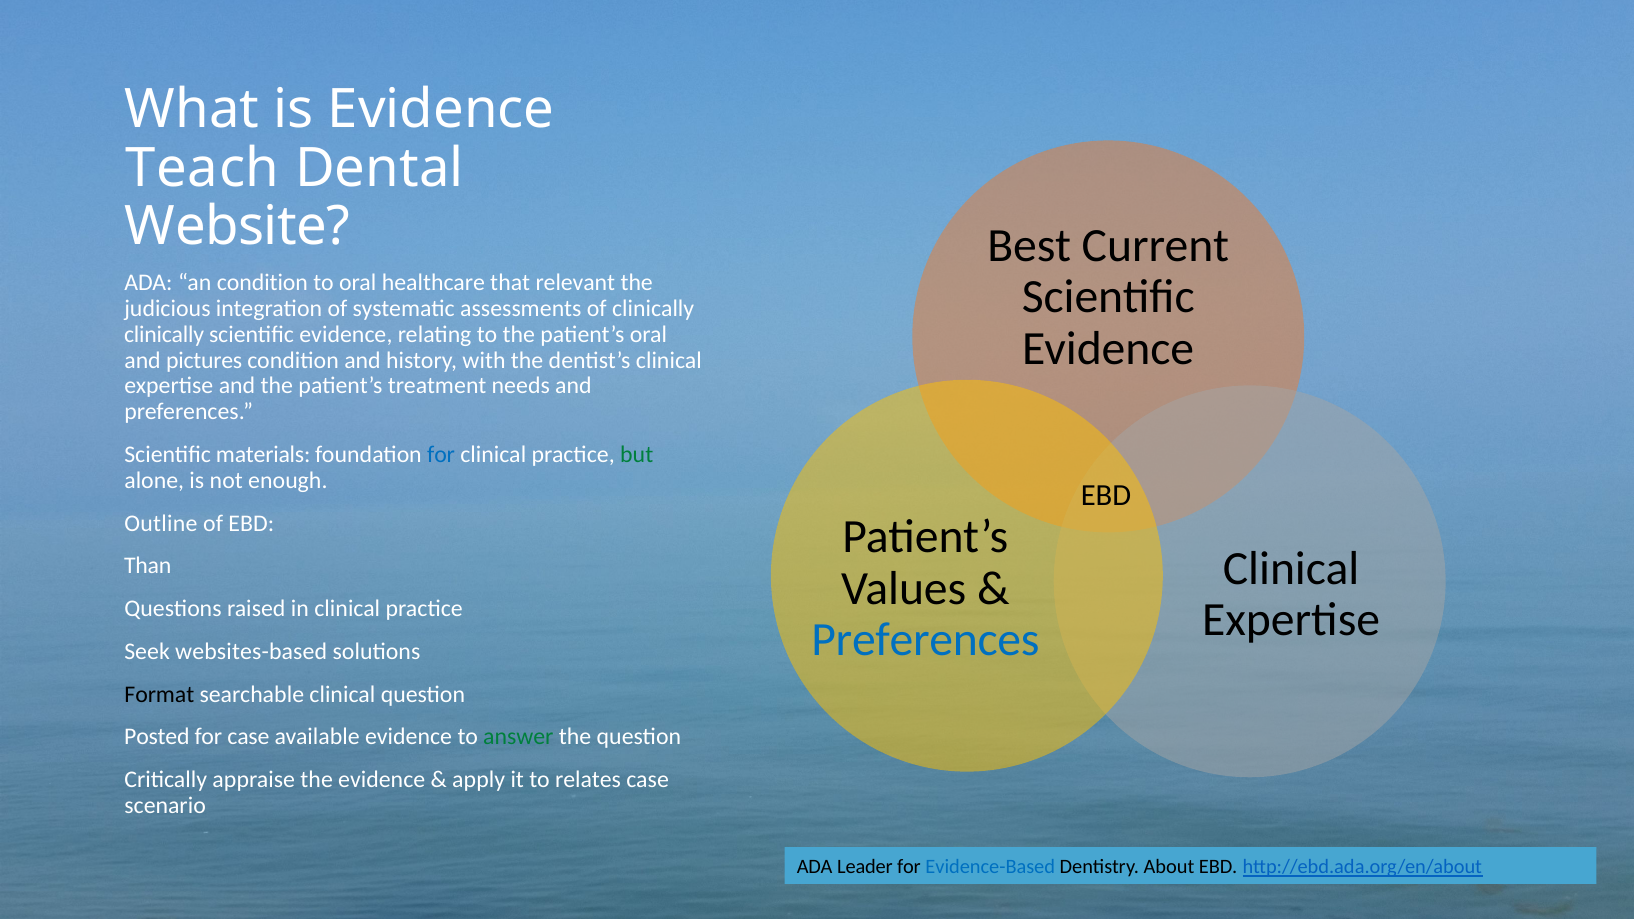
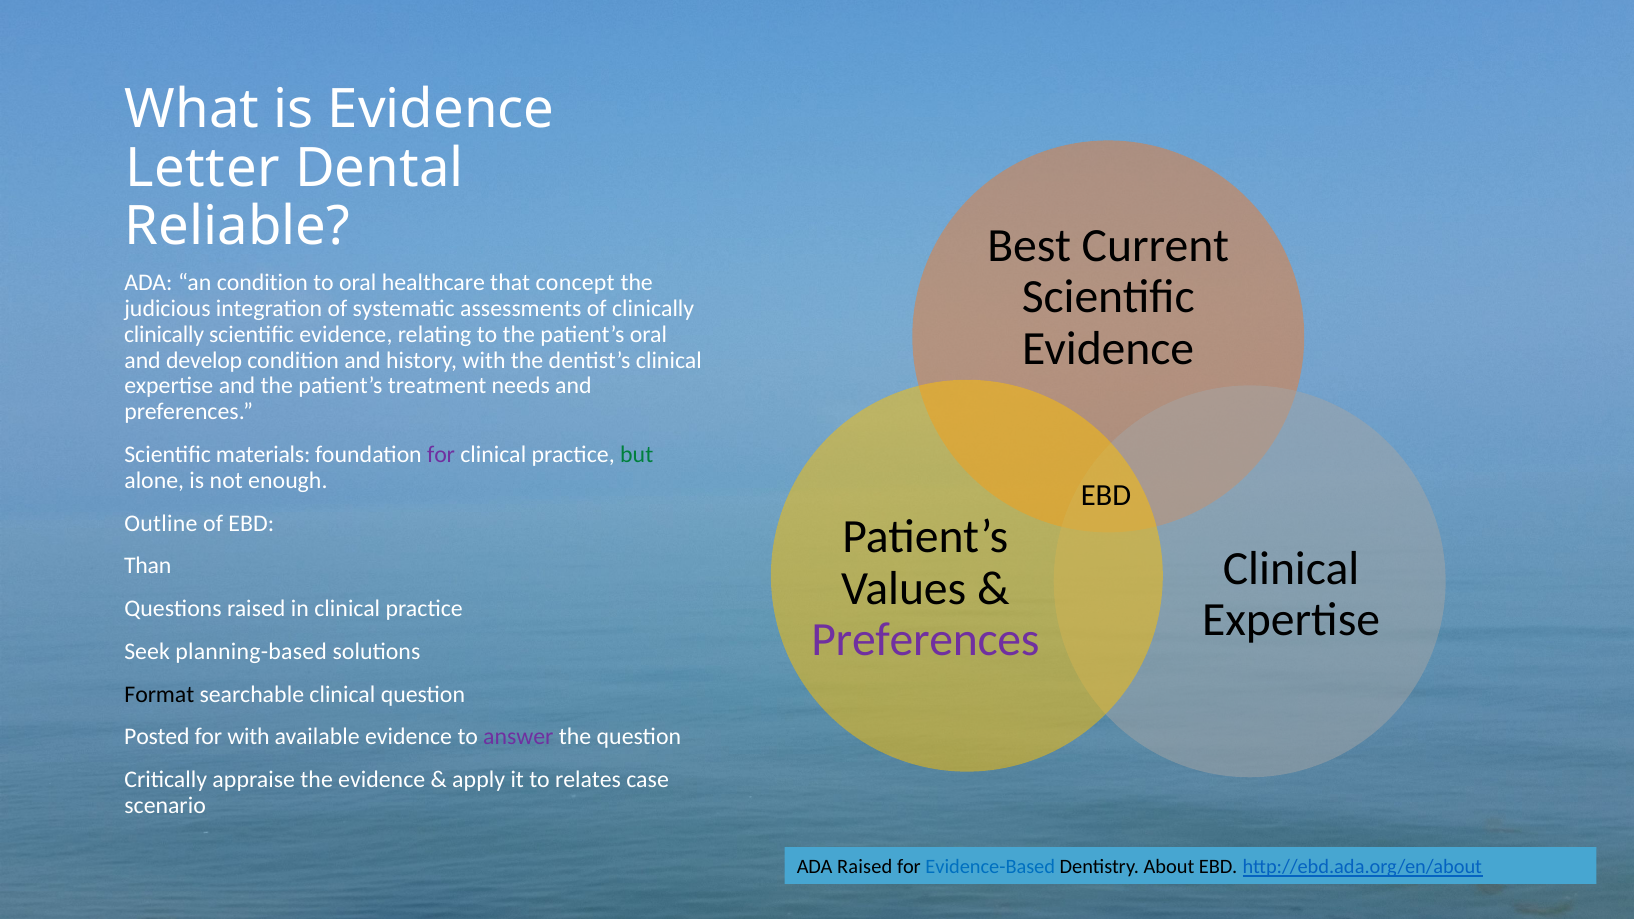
Teach: Teach -> Letter
Website: Website -> Reliable
relevant: relevant -> concept
pictures: pictures -> develop
for at (441, 455) colour: blue -> purple
Preferences at (925, 640) colour: blue -> purple
websites-based: websites-based -> planning-based
for case: case -> with
answer colour: green -> purple
ADA Leader: Leader -> Raised
